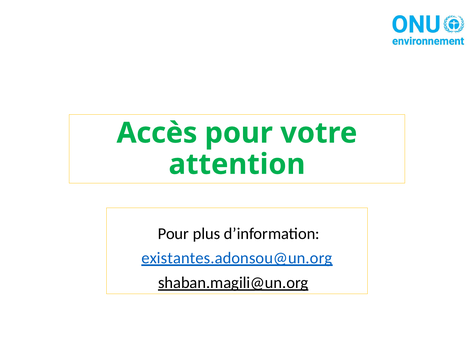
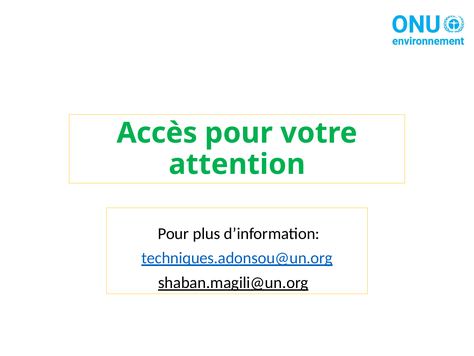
existantes.adonsou@un.org: existantes.adonsou@un.org -> techniques.adonsou@un.org
